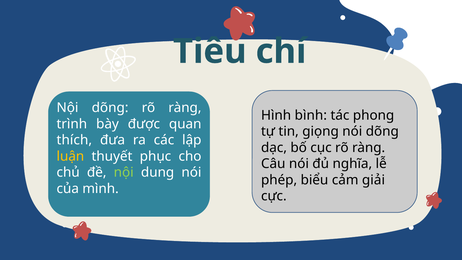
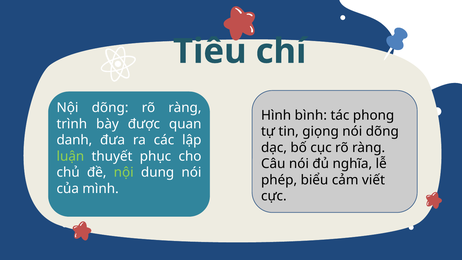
thích: thích -> danh
luận colour: yellow -> light green
giải: giải -> viết
